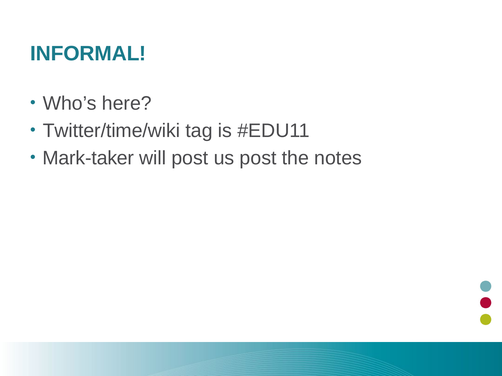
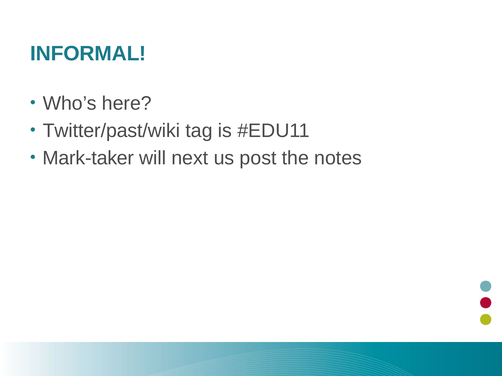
Twitter/time/wiki: Twitter/time/wiki -> Twitter/past/wiki
will post: post -> next
